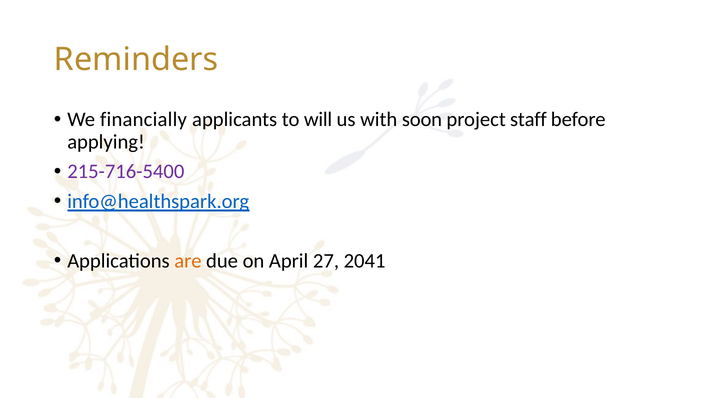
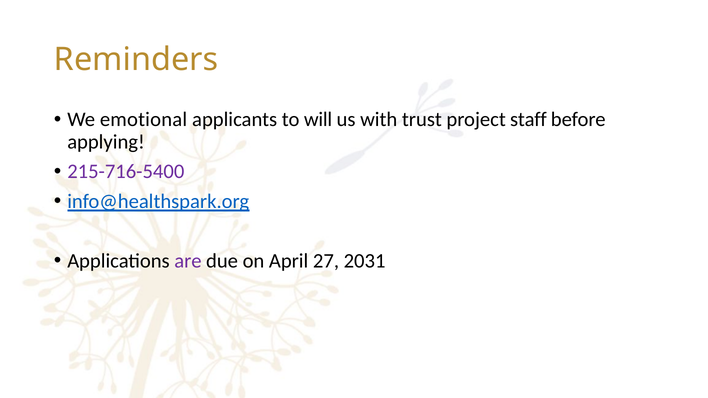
financially: financially -> emotional
soon: soon -> trust
are colour: orange -> purple
2041: 2041 -> 2031
